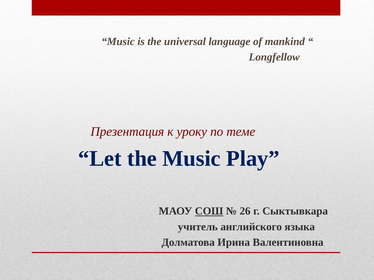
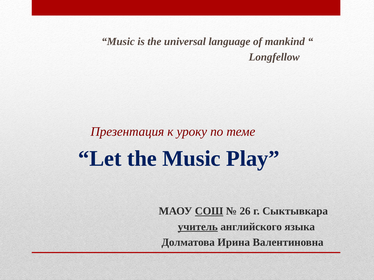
учитель underline: none -> present
